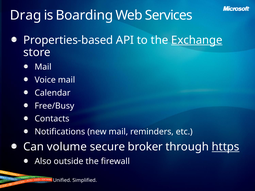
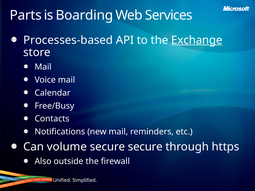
Drag: Drag -> Parts
Properties-based: Properties-based -> Processes-based
secure broker: broker -> secure
https underline: present -> none
